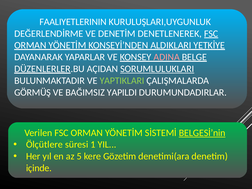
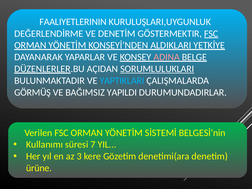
DENETLENEREK: DENETLENEREK -> GÖSTERMEKTIR
YAPTIKLARI colour: light green -> light blue
BELGESİ’nin underline: present -> none
Ölçütlere: Ölçütlere -> Kullanımı
1: 1 -> 7
5: 5 -> 3
içinde: içinde -> ürüne
